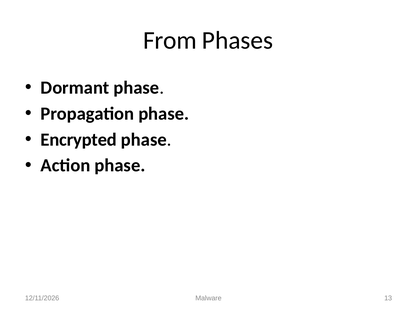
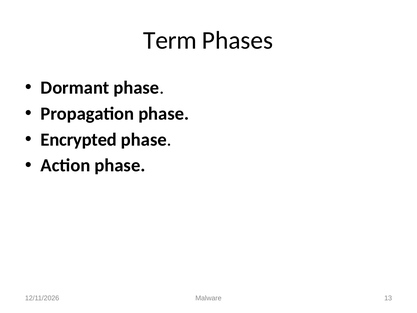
From: From -> Term
